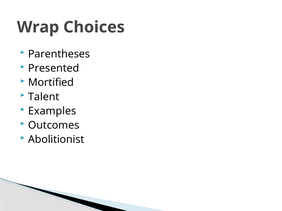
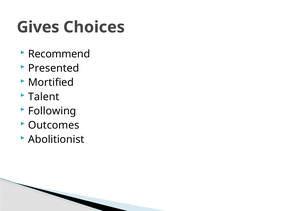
Wrap: Wrap -> Gives
Parentheses: Parentheses -> Recommend
Examples: Examples -> Following
